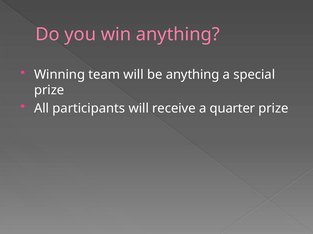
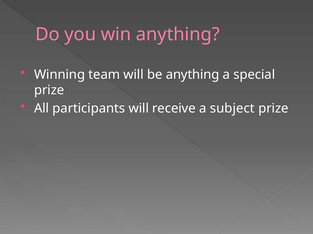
quarter: quarter -> subject
